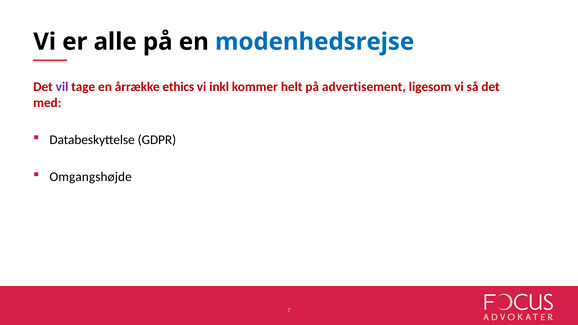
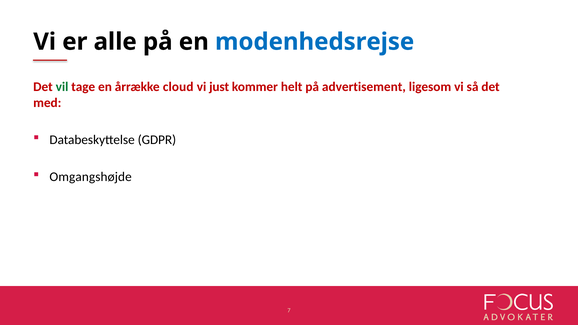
vil colour: purple -> green
ethics: ethics -> cloud
inkl: inkl -> just
